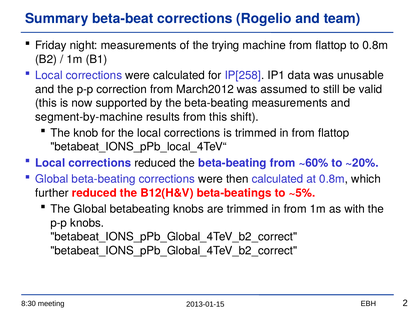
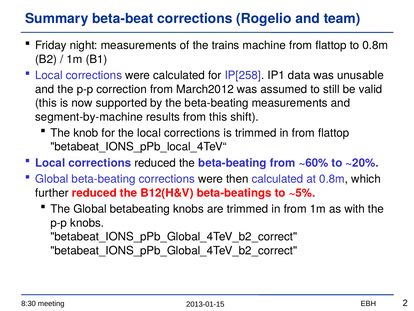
trying: trying -> trains
